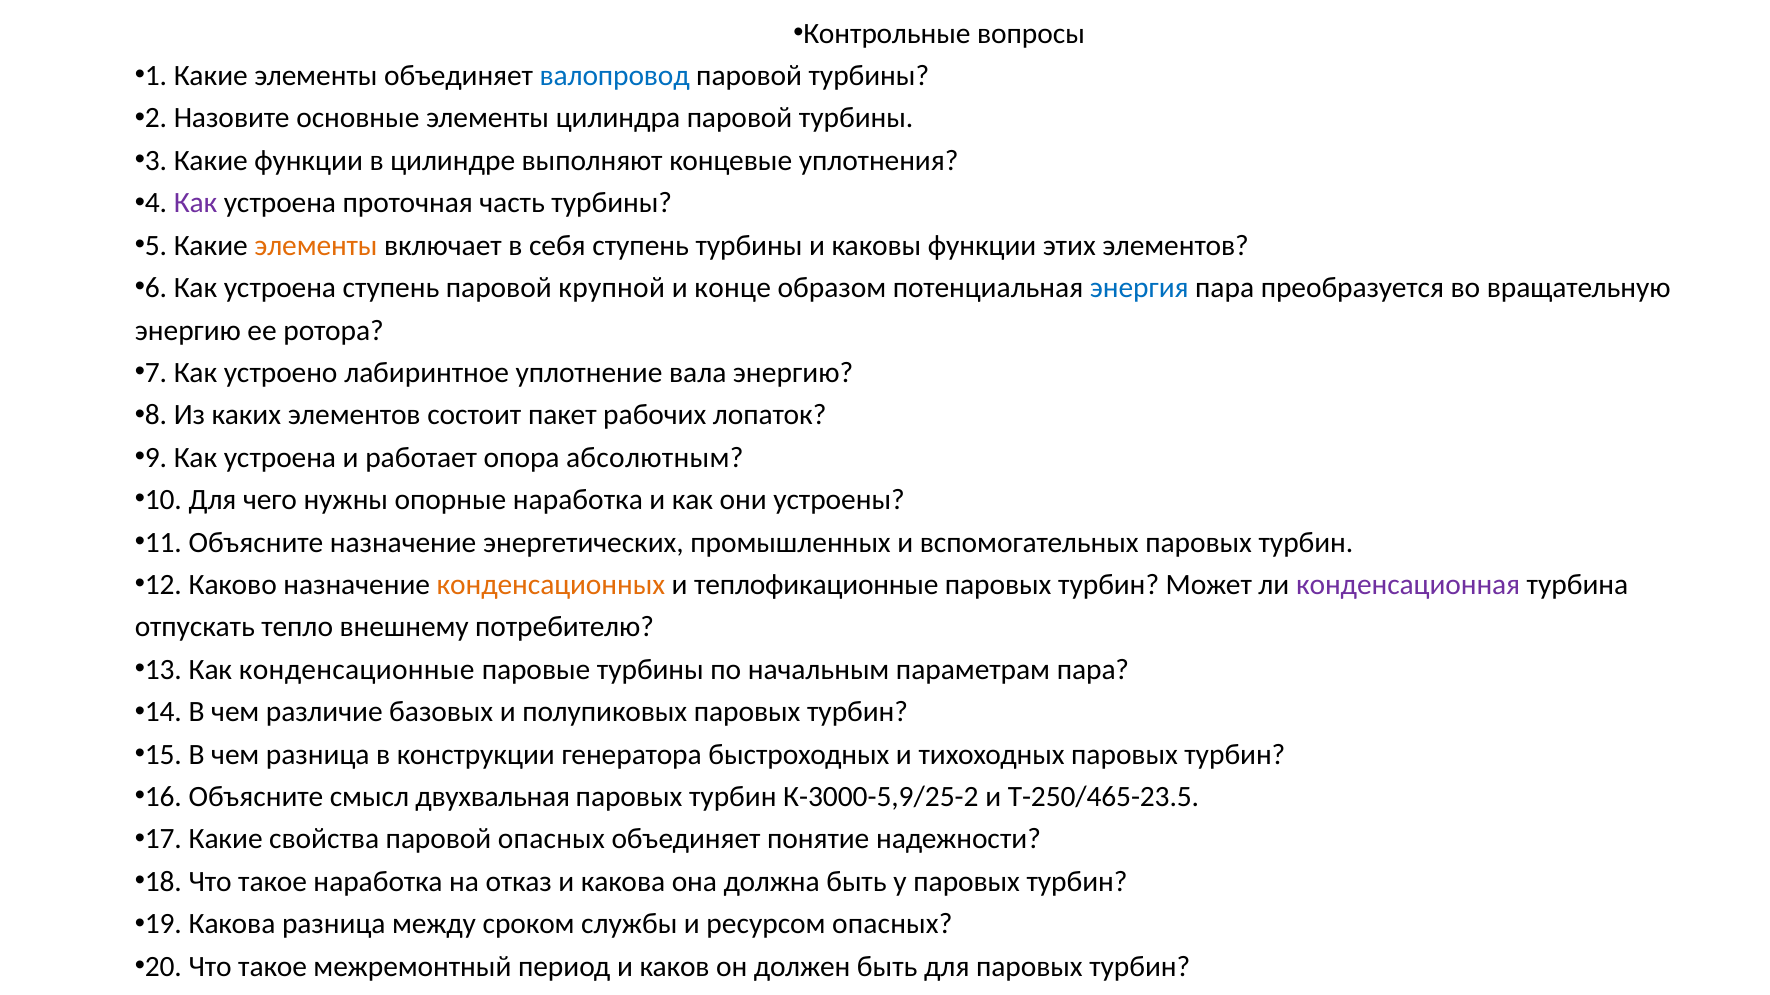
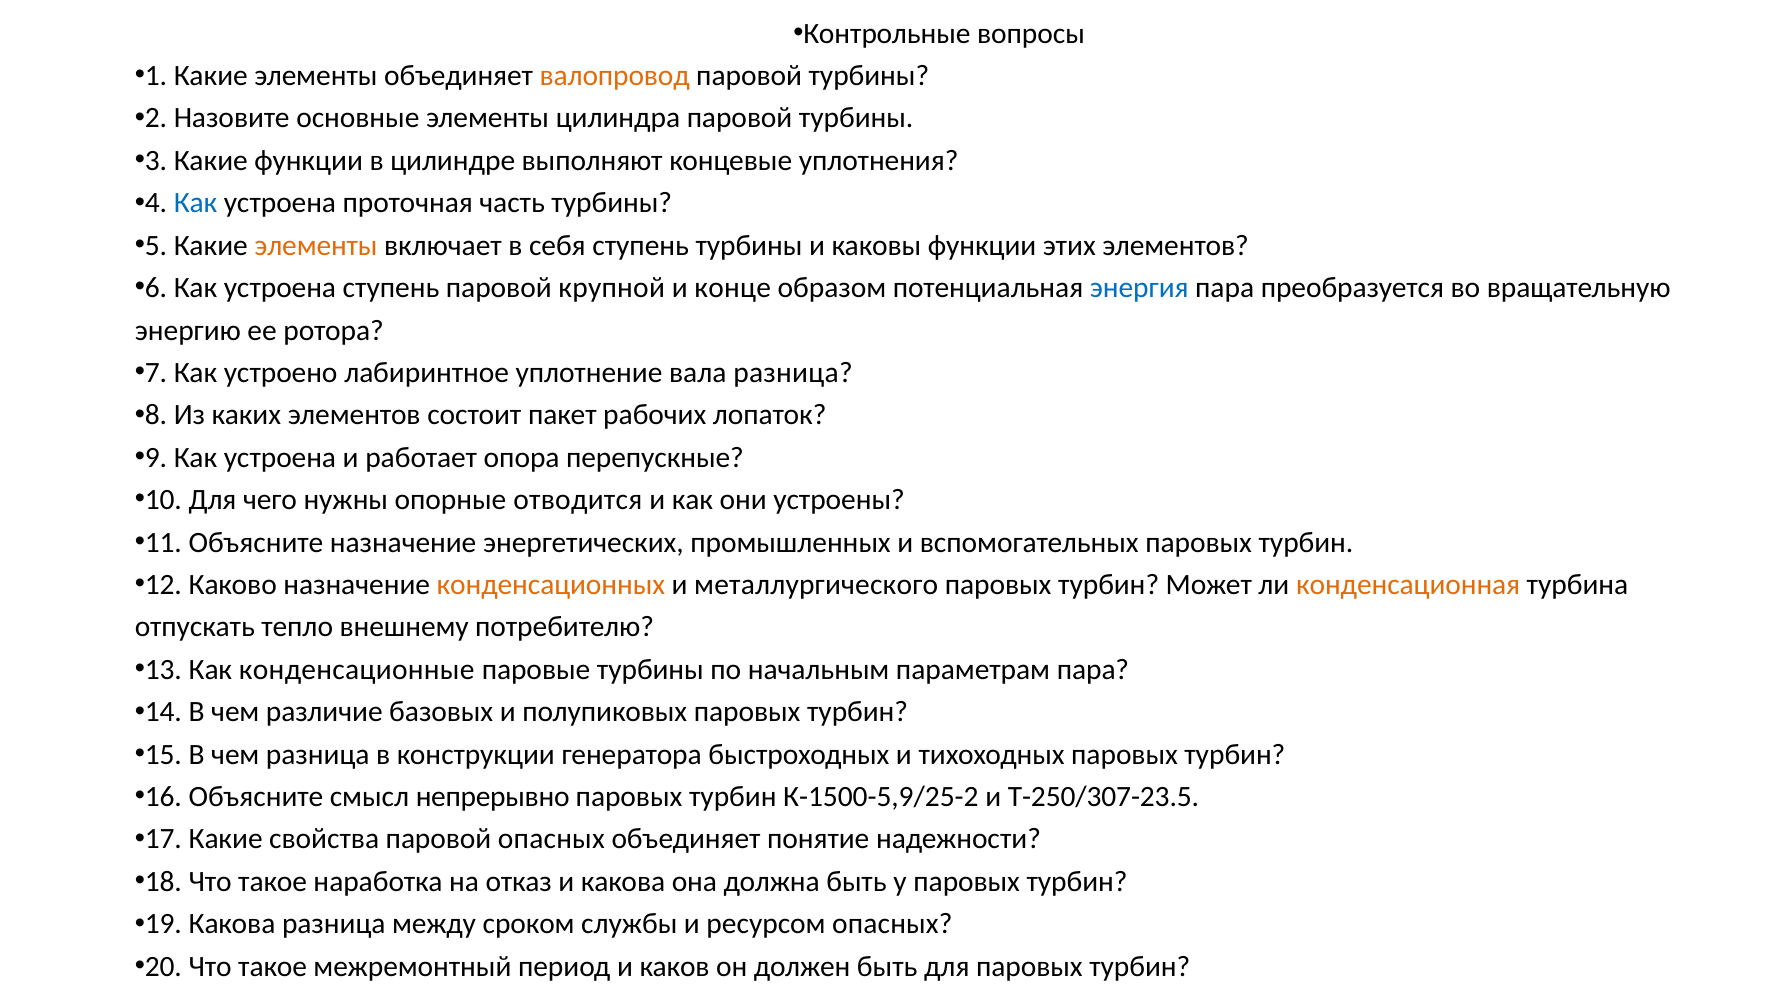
валопровод colour: blue -> orange
Как at (196, 203) colour: purple -> blue
вала энергию: энергию -> разница
абсолютным: абсолютным -> перепускные
опорные наработка: наработка -> отводится
теплофикационные: теплофикационные -> металлургического
конденсационная colour: purple -> orange
двухвальная: двухвальная -> непрерывно
К-3000-5,9/25-2: К-3000-5,9/25-2 -> К-1500-5,9/25-2
Т-250/465-23.5: Т-250/465-23.5 -> Т-250/307-23.5
